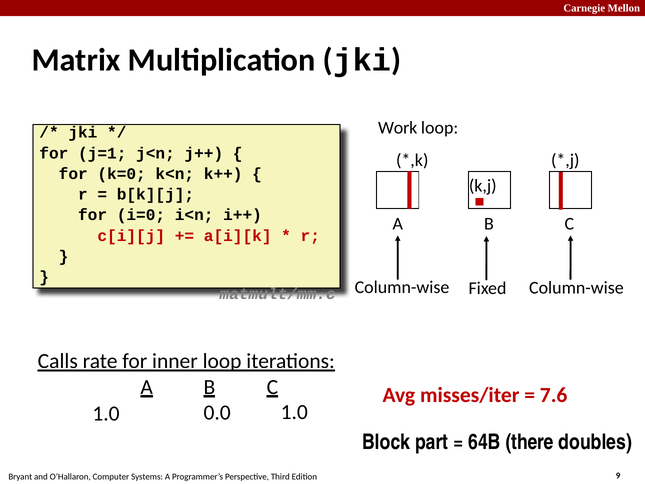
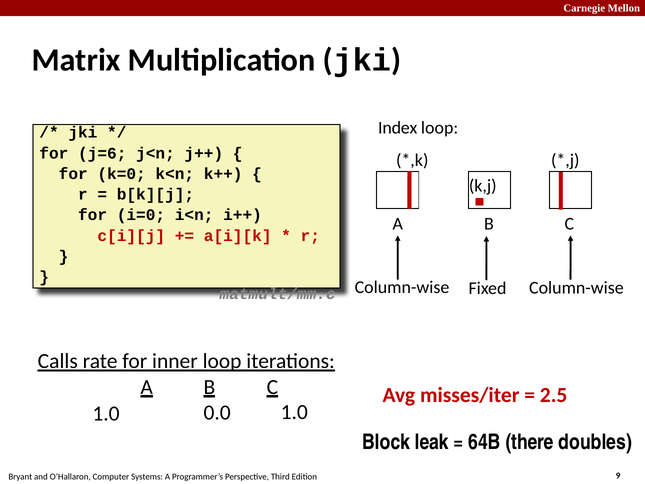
Work: Work -> Index
j=1: j=1 -> j=6
7.6: 7.6 -> 2.5
part: part -> leak
